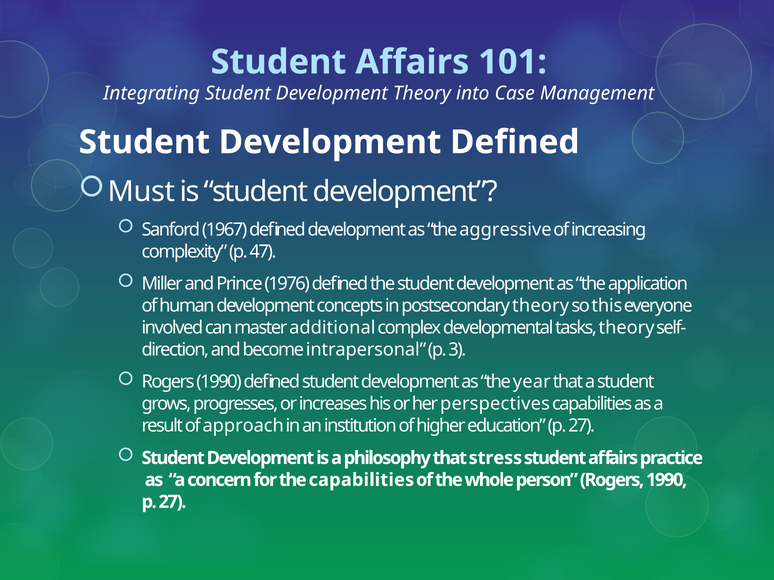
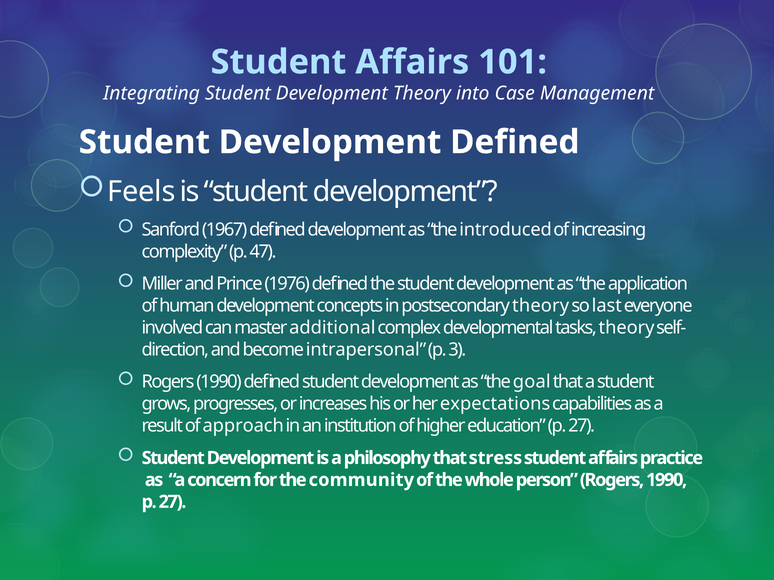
Must: Must -> Feels
aggressive: aggressive -> introduced
this: this -> last
year: year -> goal
perspectives: perspectives -> expectations
the capabilities: capabilities -> community
